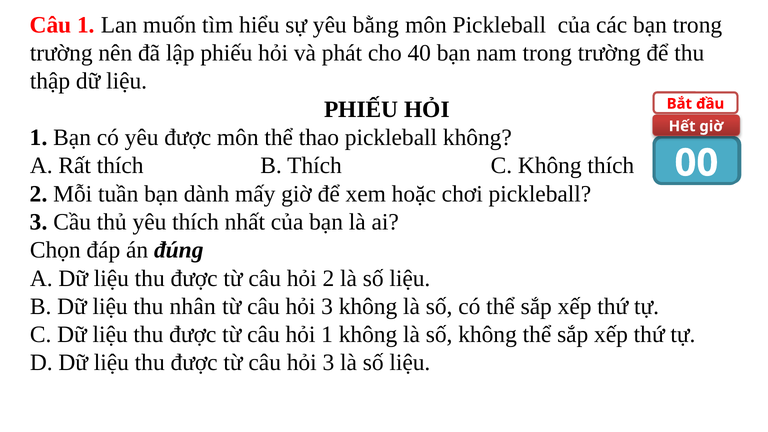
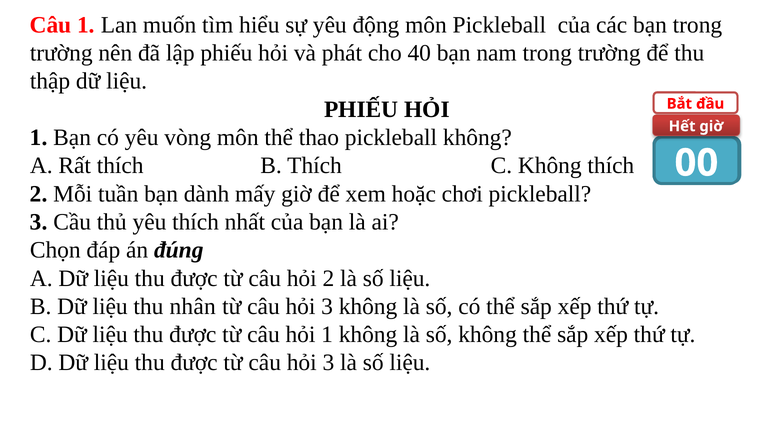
bằng: bằng -> động
yêu được: được -> vòng
